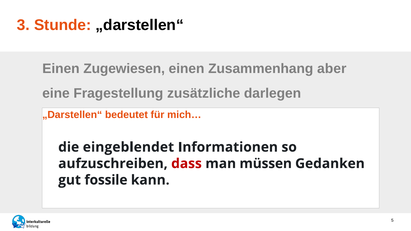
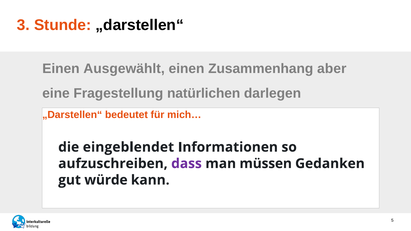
Zugewiesen: Zugewiesen -> Ausgewählt
zusätzliche: zusätzliche -> natürlichen
dass colour: red -> purple
fossile: fossile -> würde
